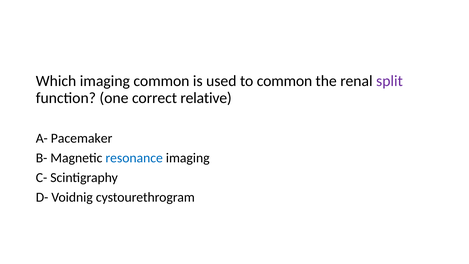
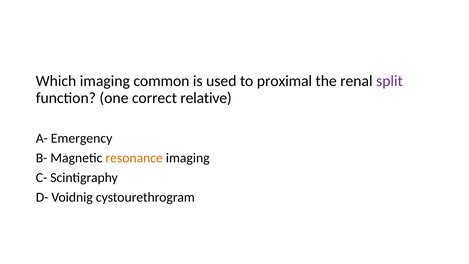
to common: common -> proximal
Pacemaker: Pacemaker -> Emergency
resonance colour: blue -> orange
